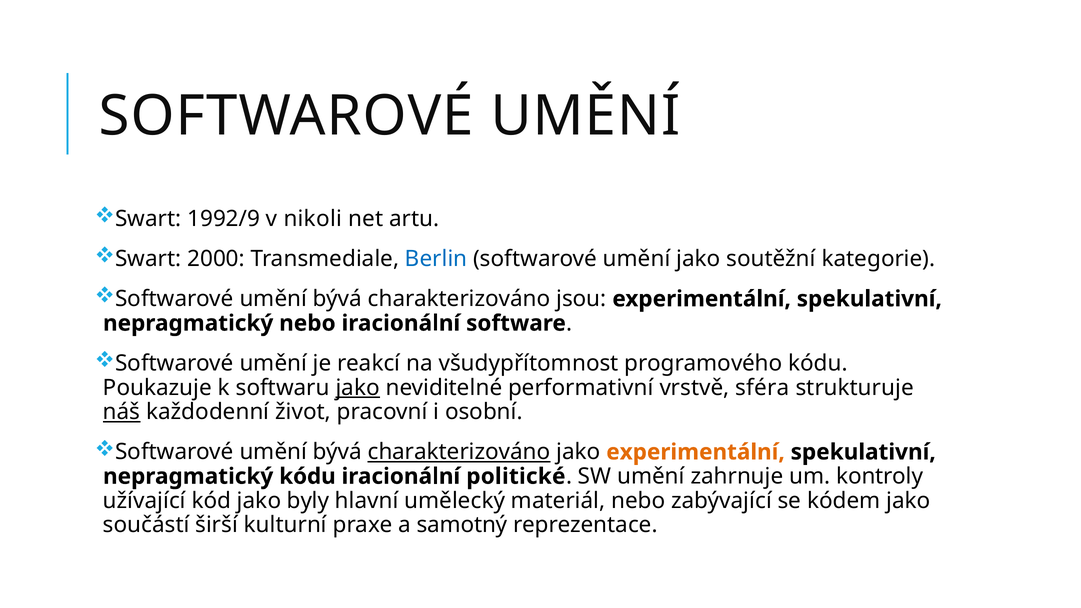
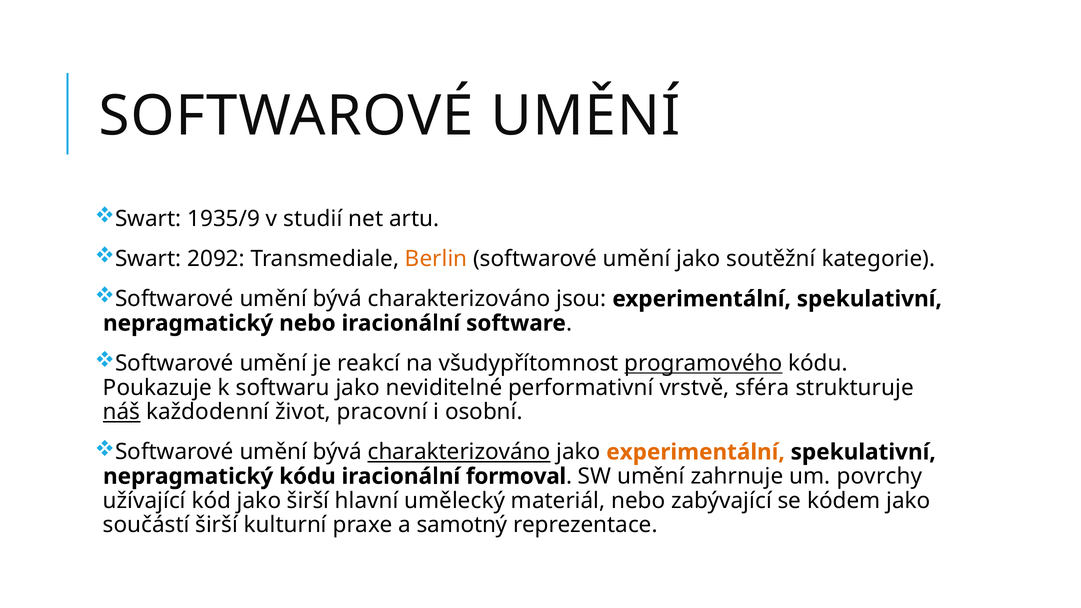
1992/9: 1992/9 -> 1935/9
nikoli: nikoli -> studií
2000: 2000 -> 2092
Berlin colour: blue -> orange
programového underline: none -> present
jako at (358, 388) underline: present -> none
politické: politické -> formoval
kontroly: kontroly -> povrchy
jako byly: byly -> širší
